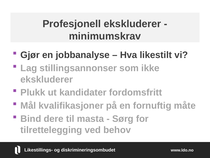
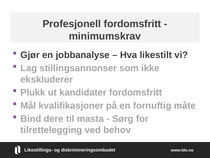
Profesjonell ekskluderer: ekskluderer -> fordomsfritt
